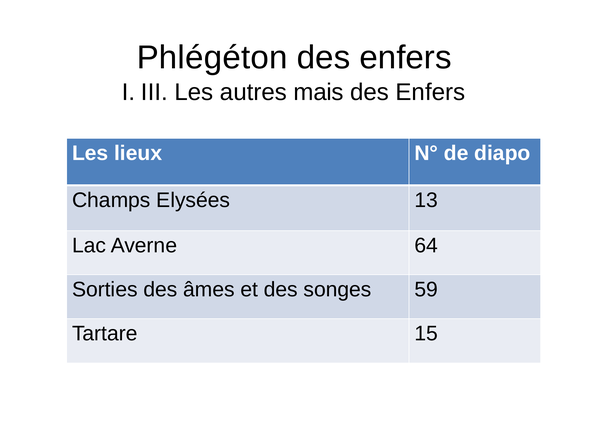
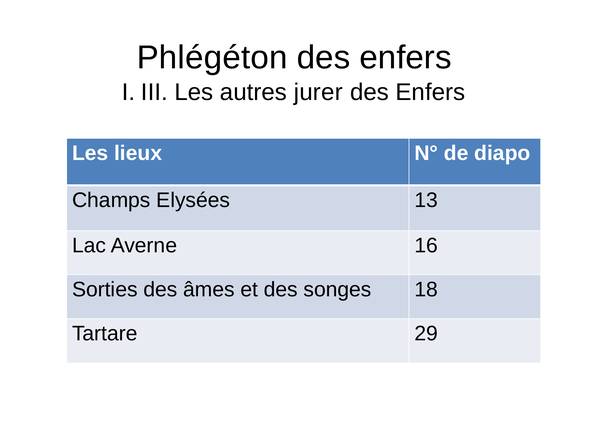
mais: mais -> jurer
64: 64 -> 16
59: 59 -> 18
15: 15 -> 29
